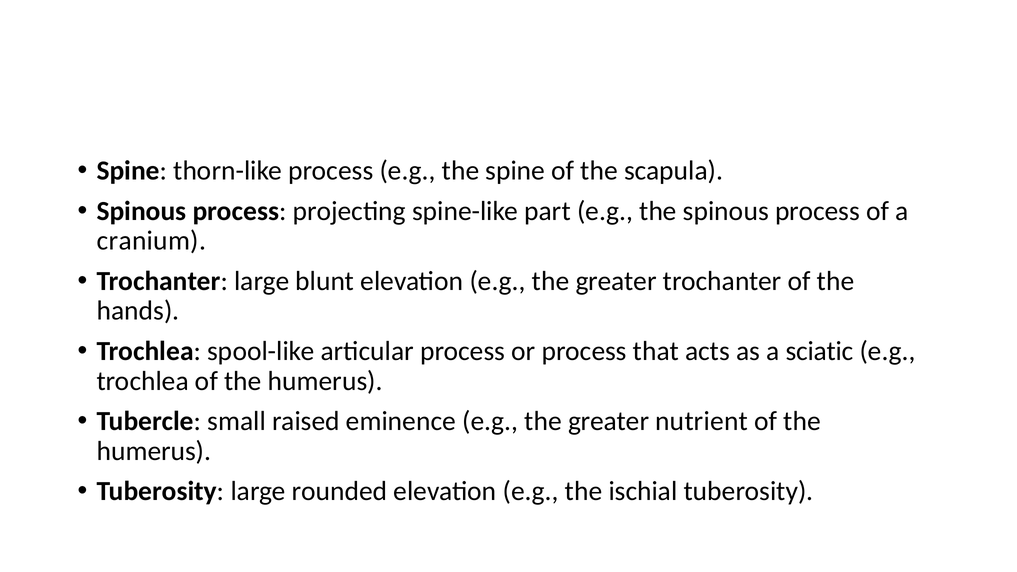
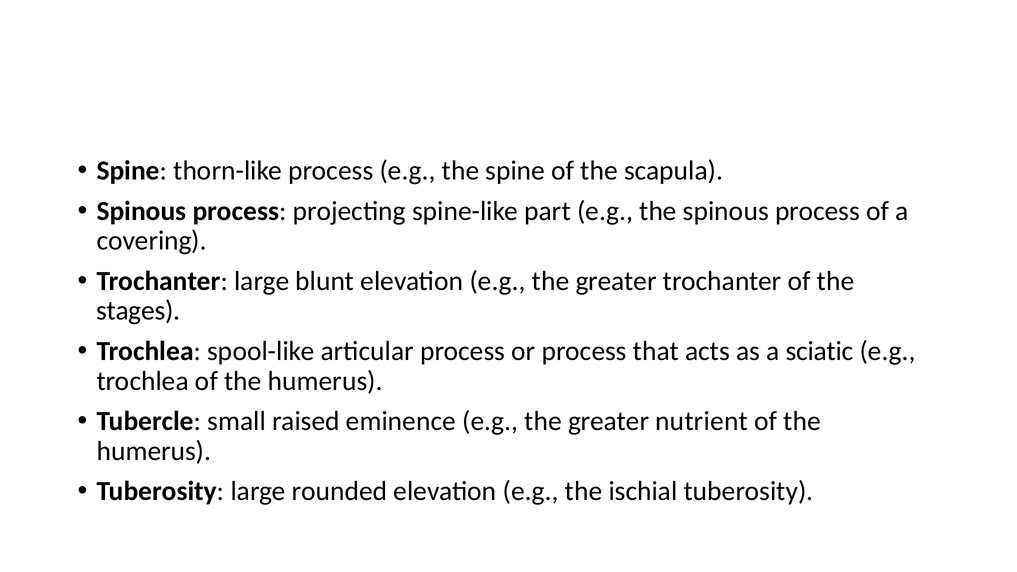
cranium: cranium -> covering
hands: hands -> stages
